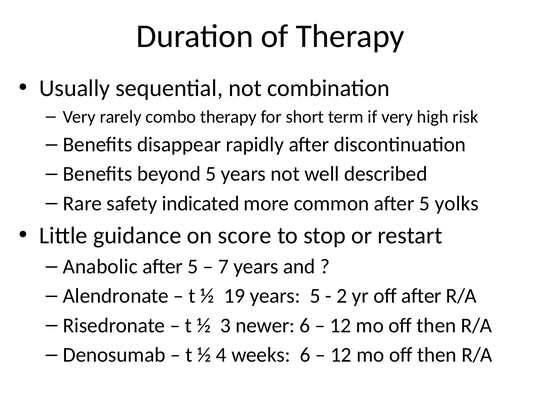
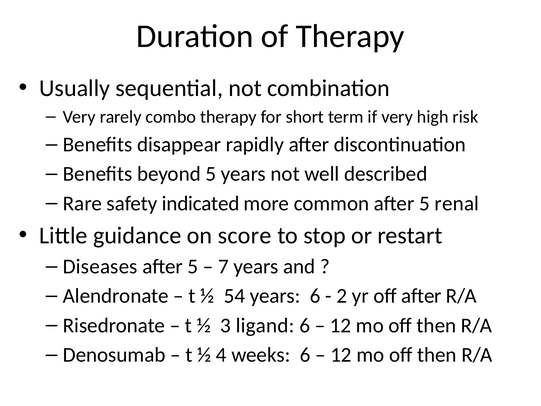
yolks: yolks -> renal
Anabolic: Anabolic -> Diseases
19: 19 -> 54
years 5: 5 -> 6
newer: newer -> ligand
